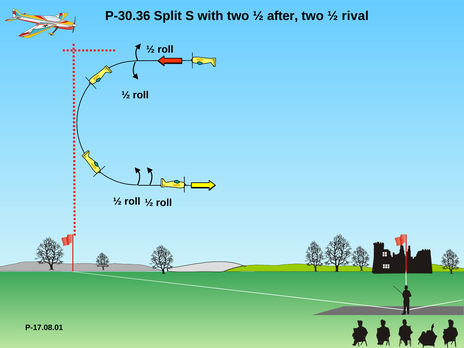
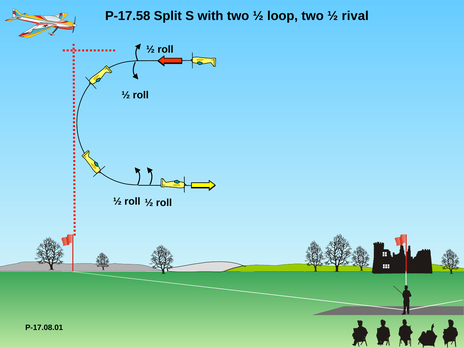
P-30.36: P-30.36 -> P-17.58
after: after -> loop
